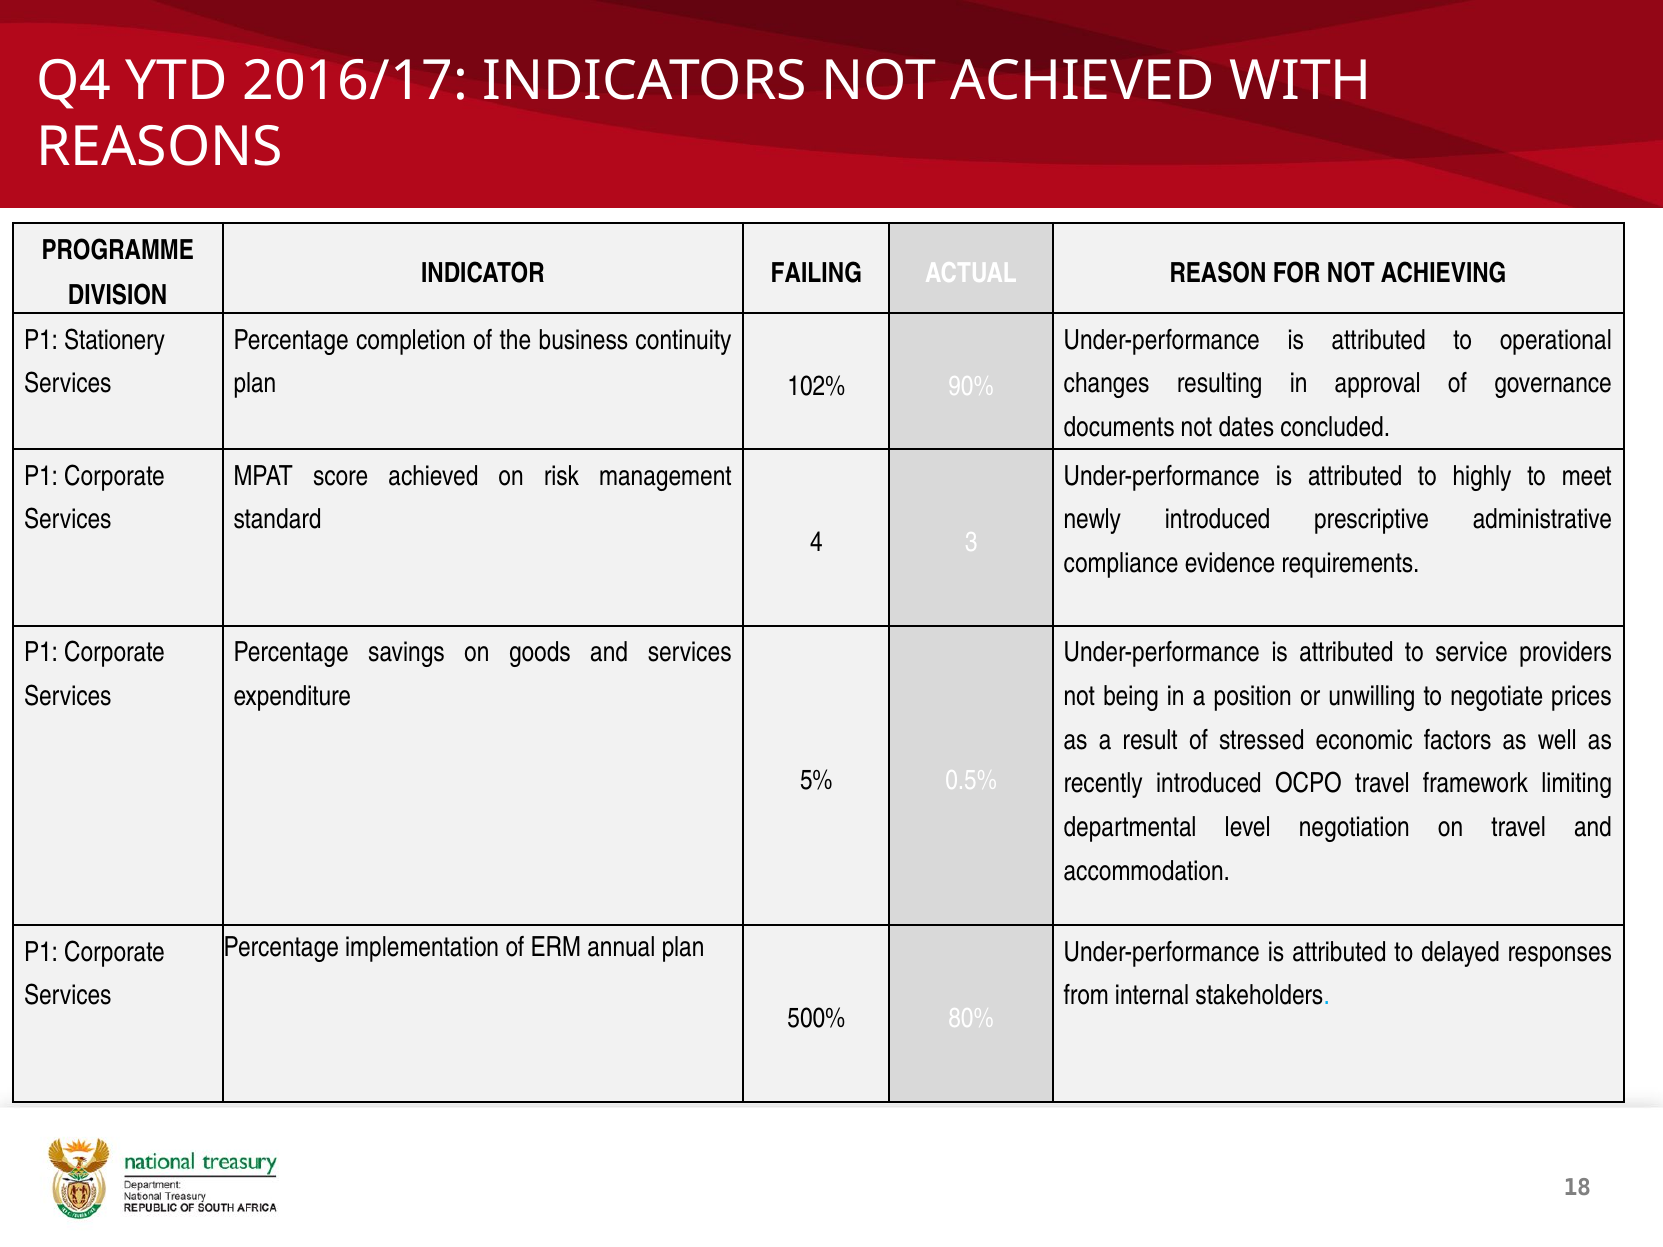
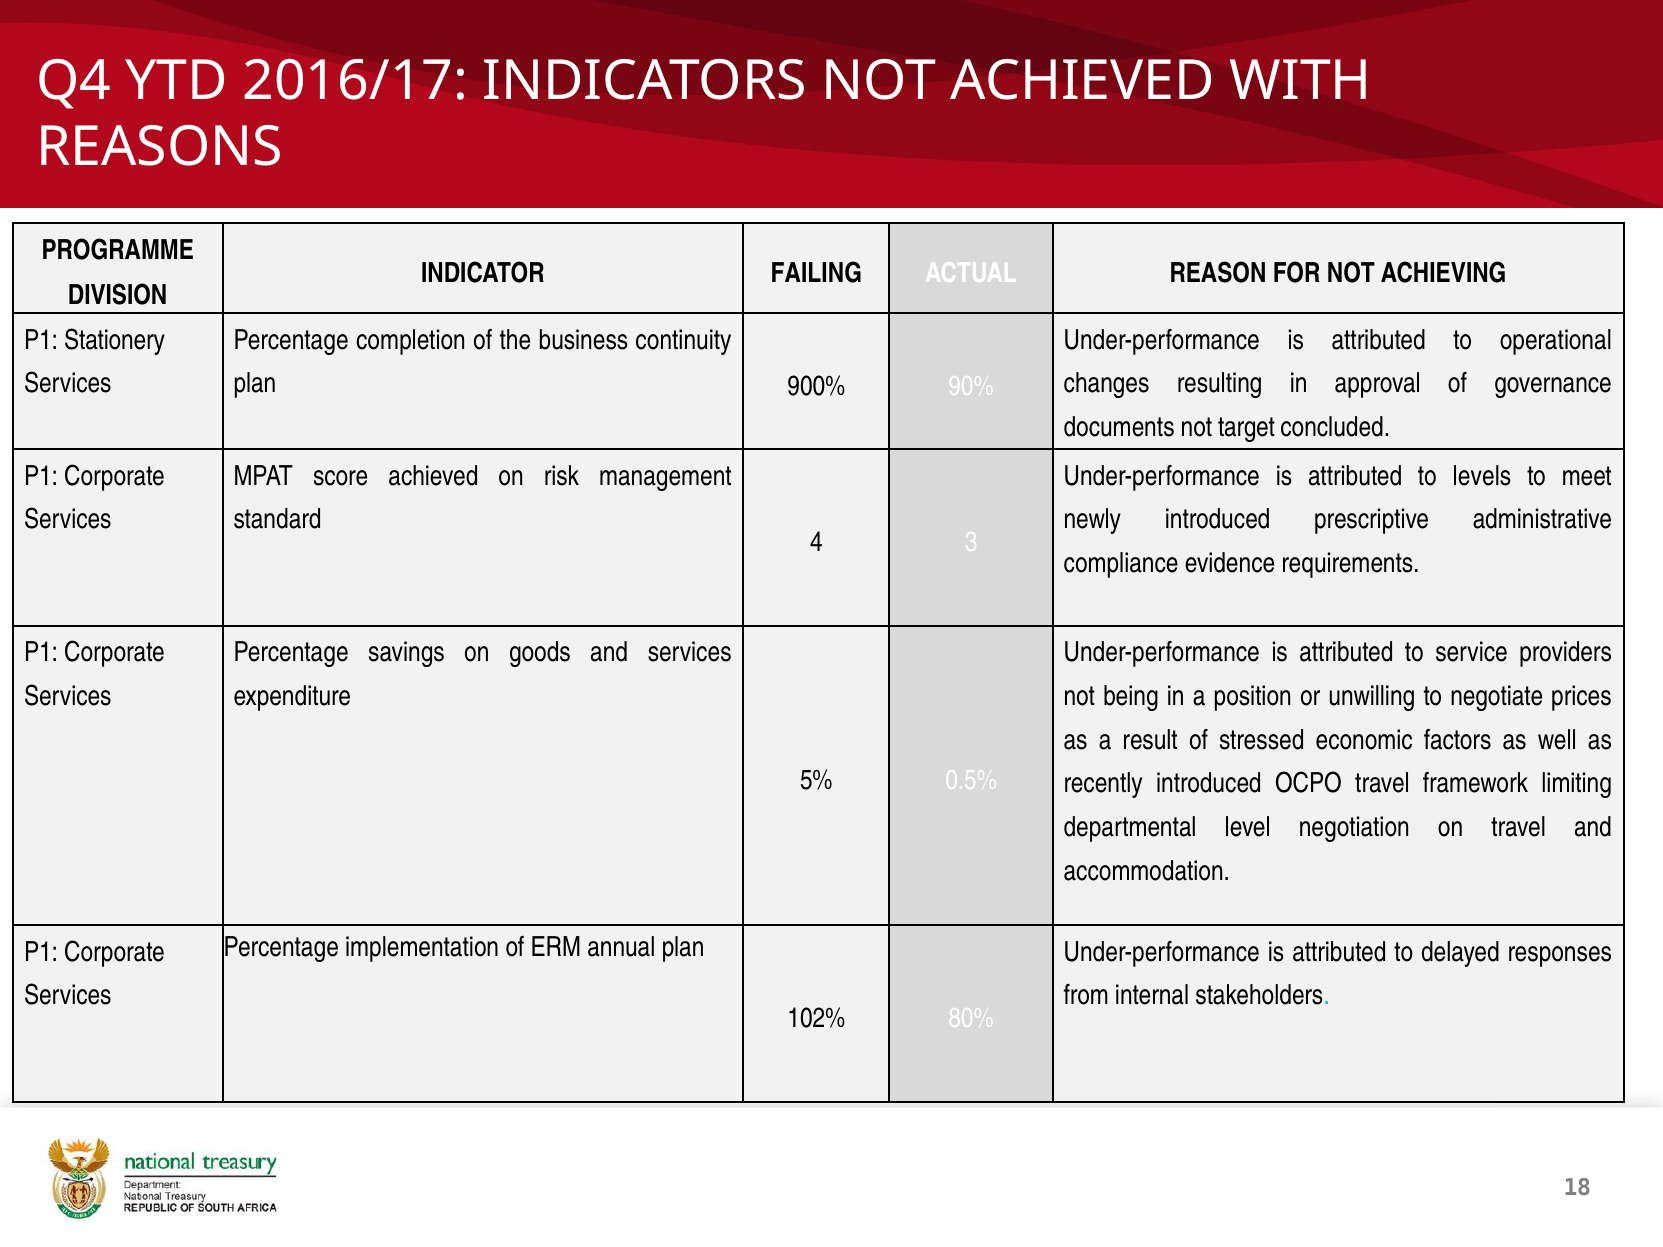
102%: 102% -> 900%
dates: dates -> target
highly: highly -> levels
500%: 500% -> 102%
